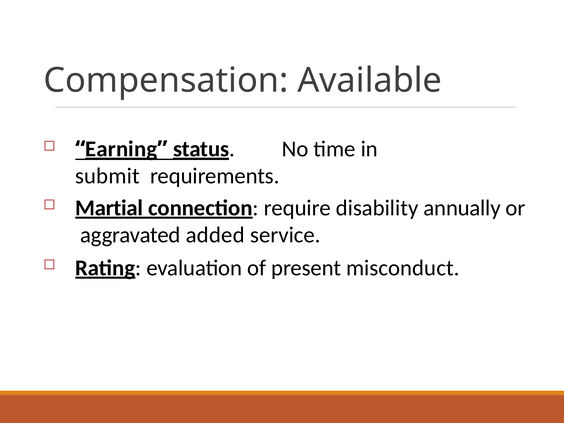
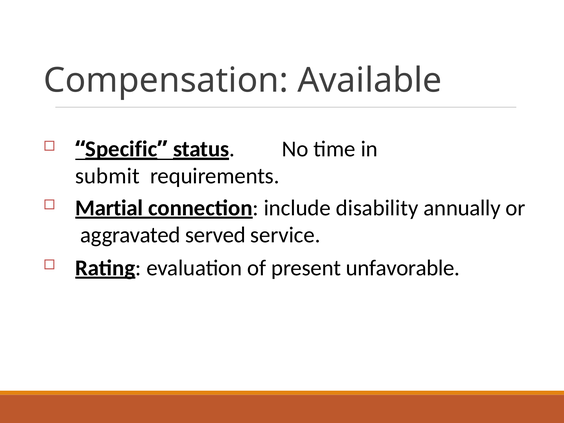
Earning: Earning -> Specific
require: require -> include
added: added -> served
misconduct: misconduct -> unfavorable
